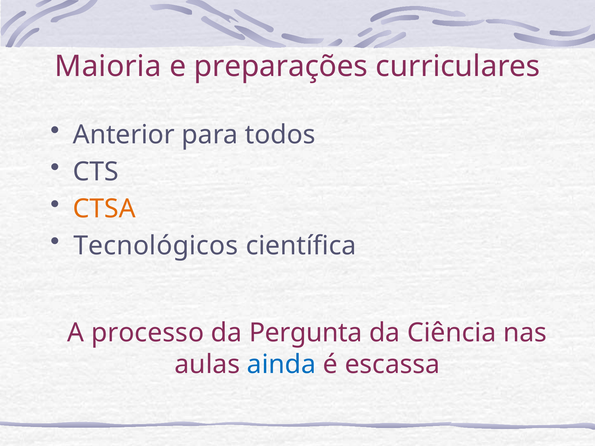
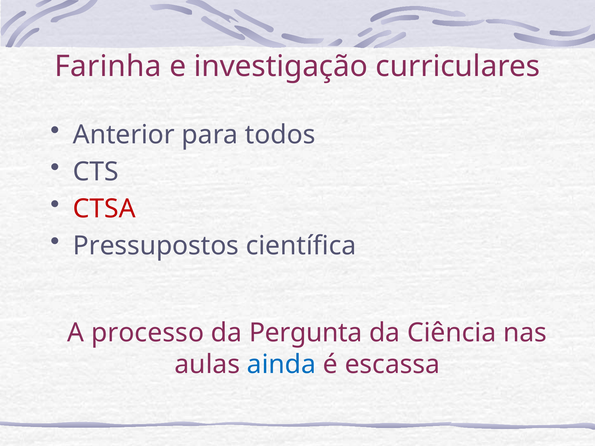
Maioria: Maioria -> Farinha
preparações: preparações -> investigação
CTSA colour: orange -> red
Tecnológicos: Tecnológicos -> Pressupostos
